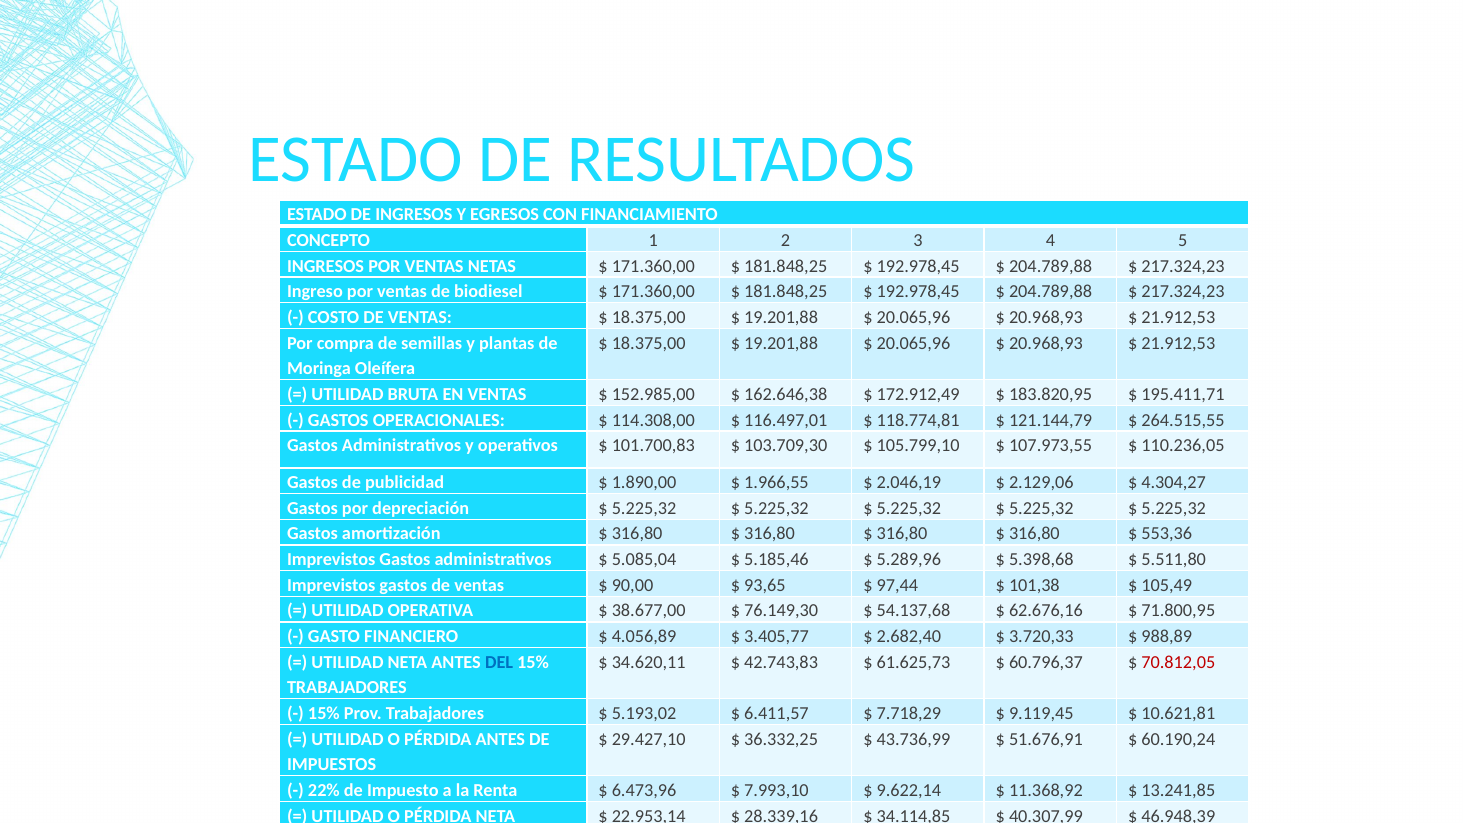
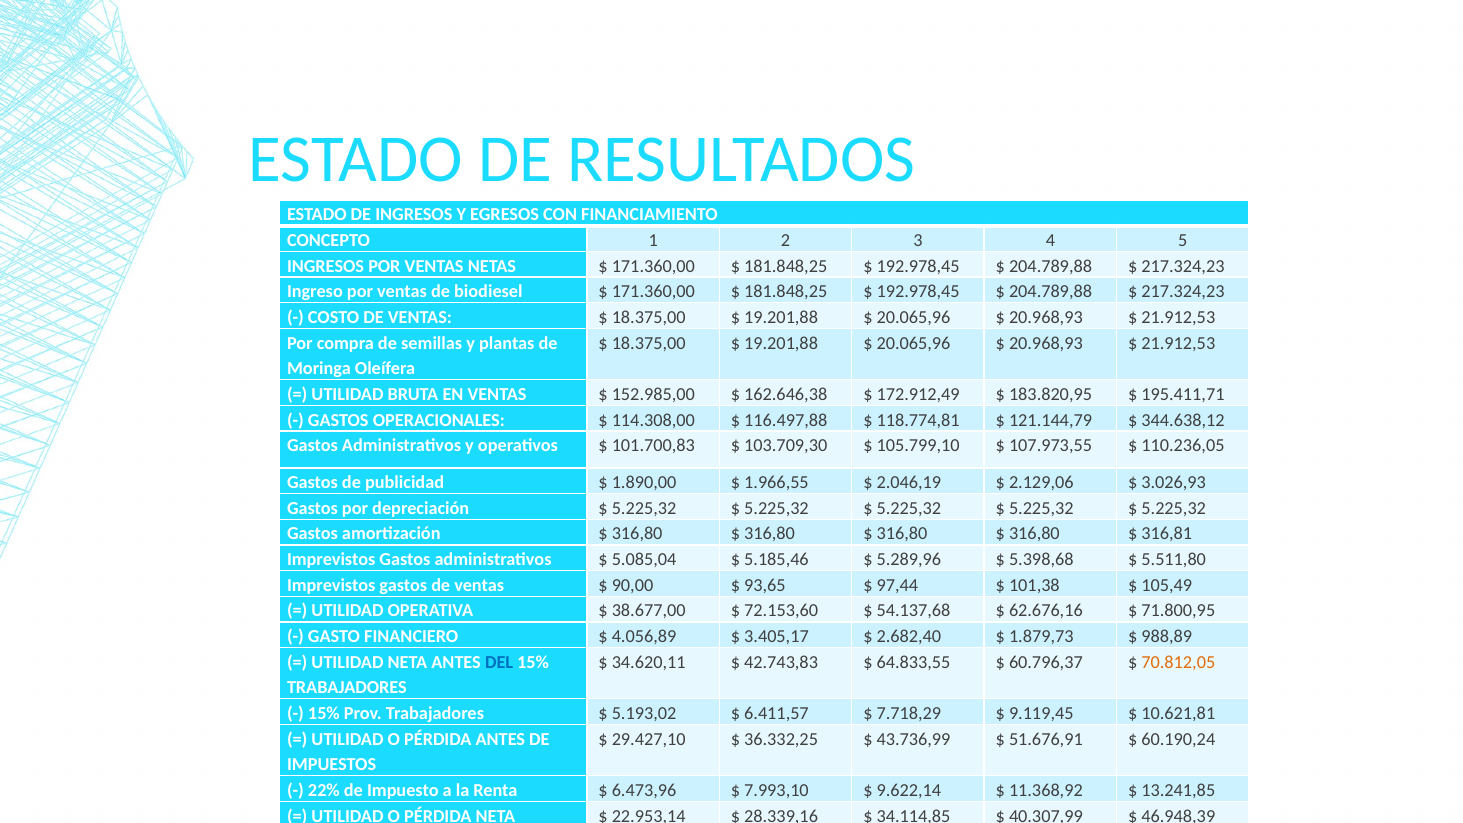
116.497,01: 116.497,01 -> 116.497,88
264.515,55: 264.515,55 -> 344.638,12
4.304,27: 4.304,27 -> 3.026,93
553,36: 553,36 -> 316,81
76.149,30: 76.149,30 -> 72.153,60
3.405,77: 3.405,77 -> 3.405,17
3.720,33: 3.720,33 -> 1.879,73
61.625,73: 61.625,73 -> 64.833,55
70.812,05 colour: red -> orange
